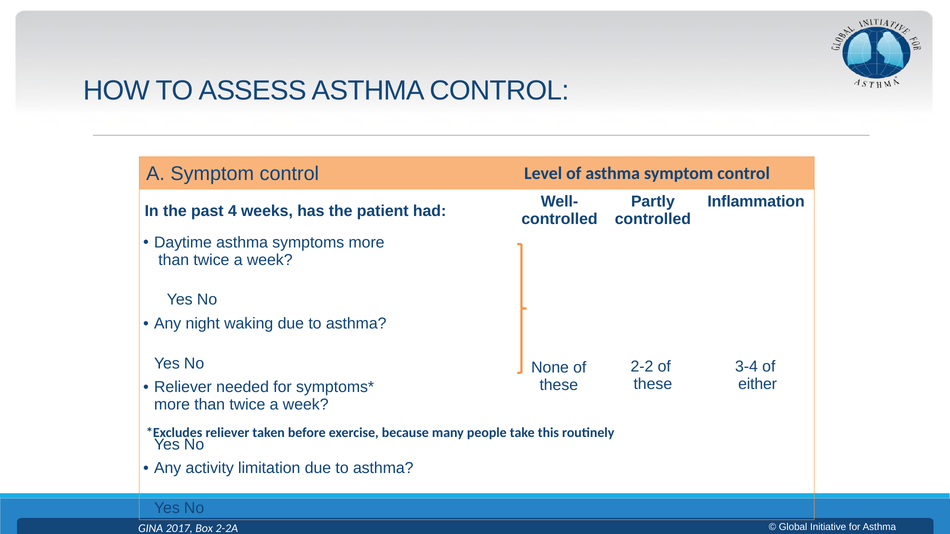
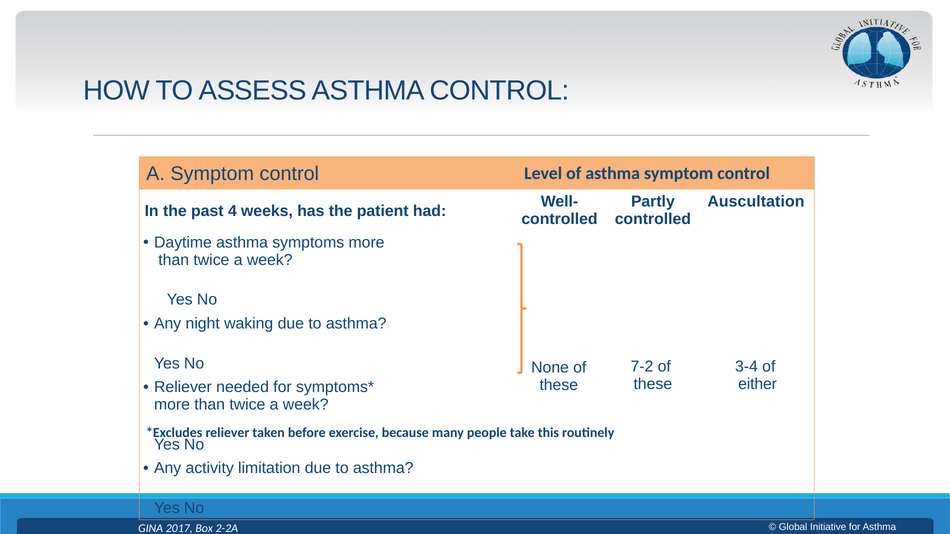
Inflammation: Inflammation -> Auscultation
2-2: 2-2 -> 7-2
